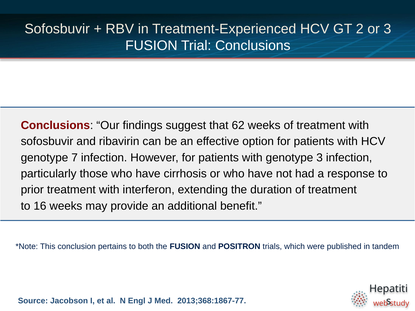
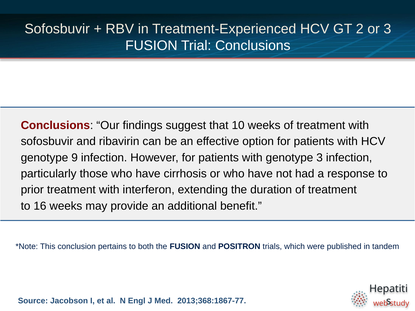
62: 62 -> 10
7: 7 -> 9
